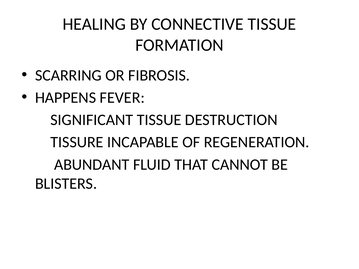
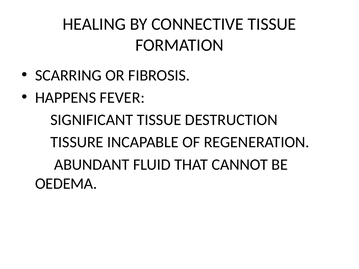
BLISTERS: BLISTERS -> OEDEMA
